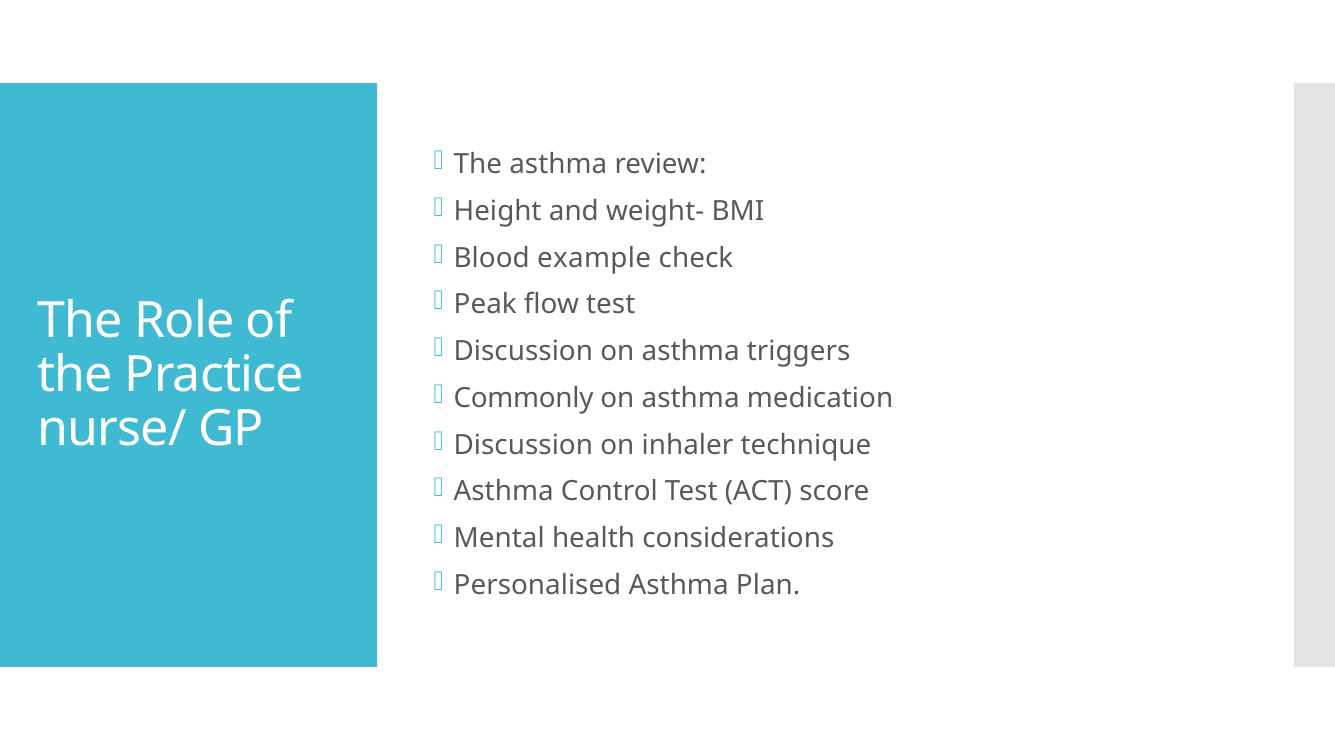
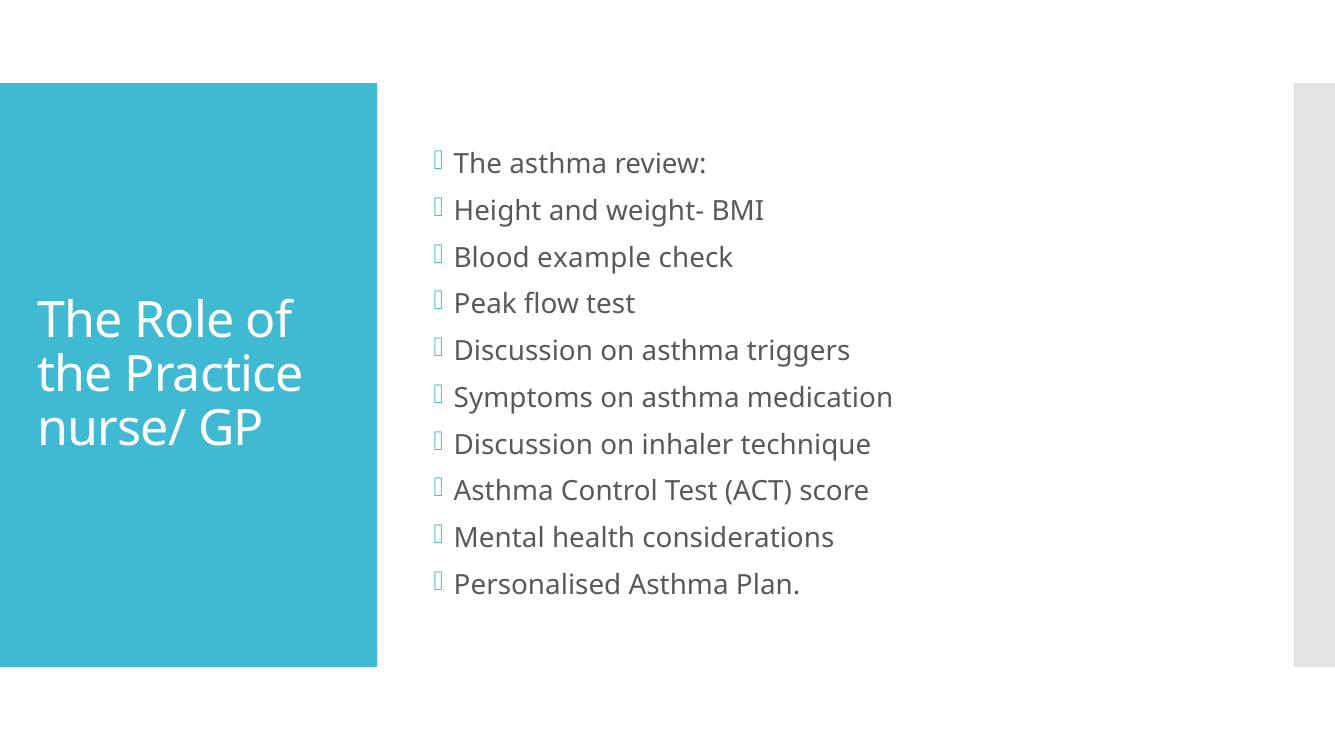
Commonly: Commonly -> Symptoms
